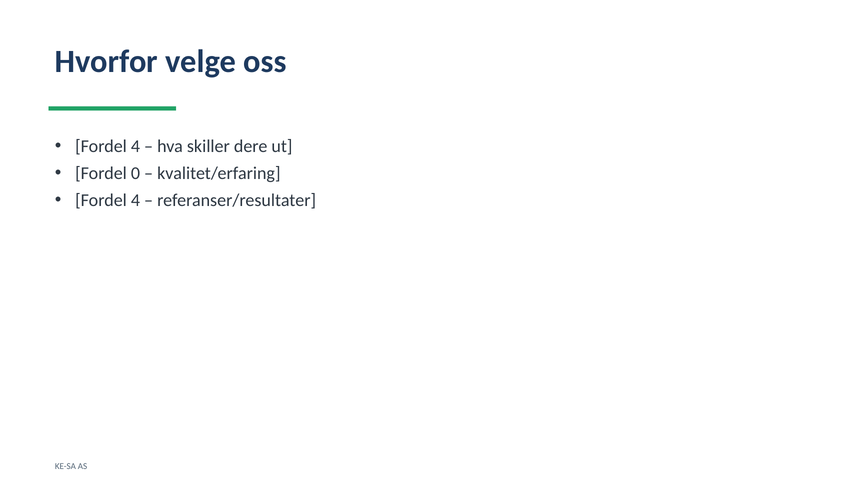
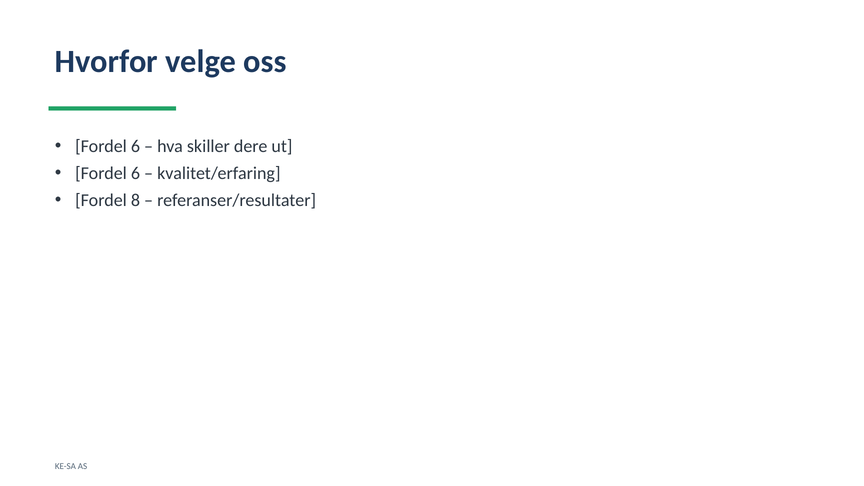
4 at (135, 146): 4 -> 6
0 at (135, 173): 0 -> 6
4 at (135, 200): 4 -> 8
